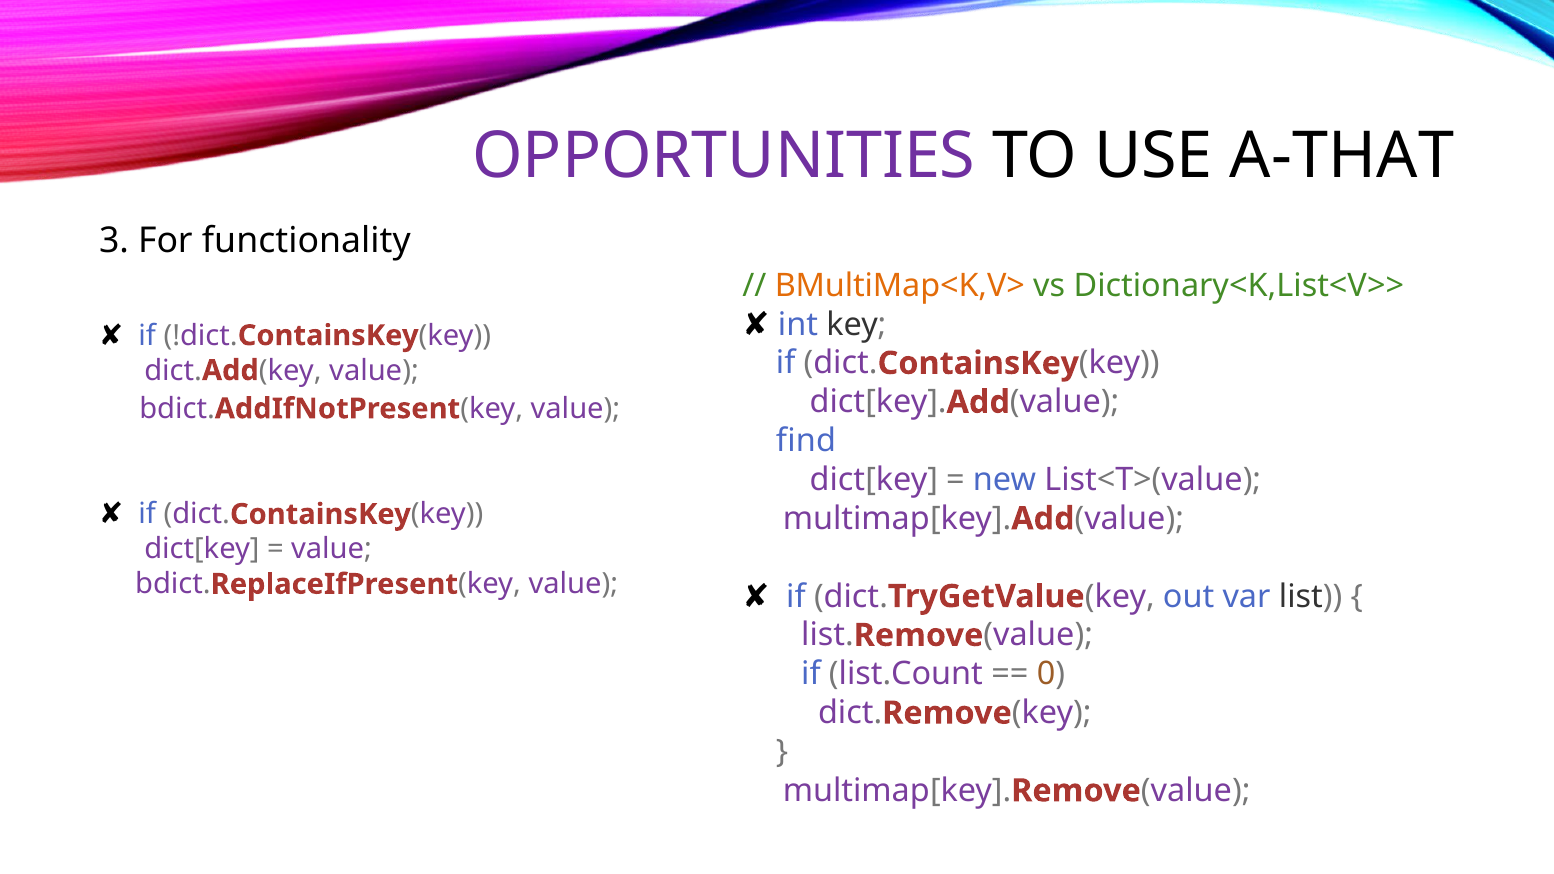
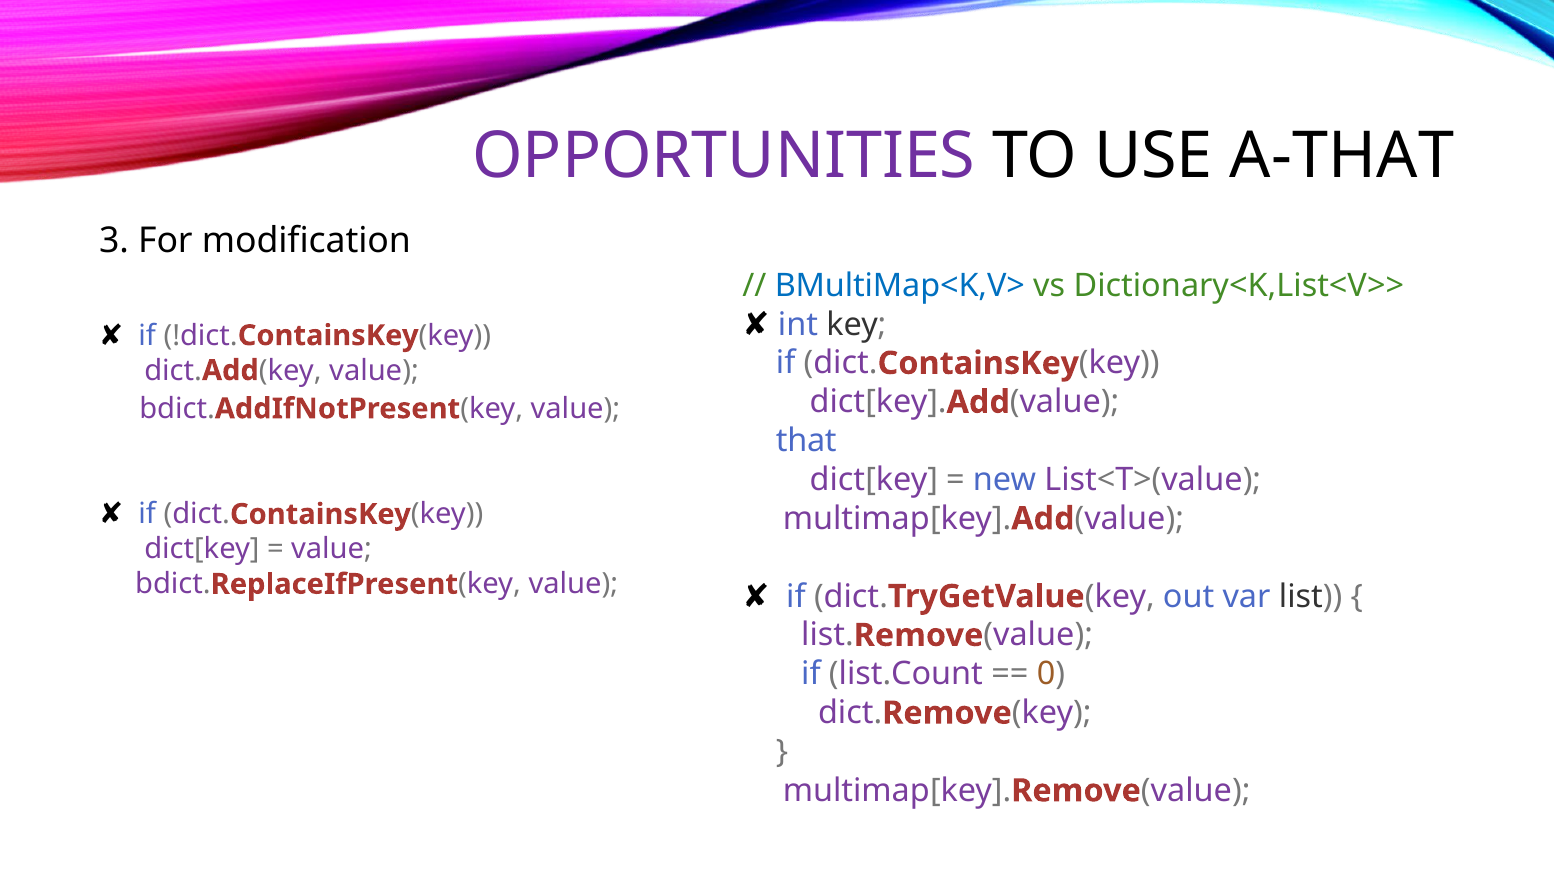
functionality: functionality -> modification
BMultiMap<K,V> colour: orange -> blue
find: find -> that
